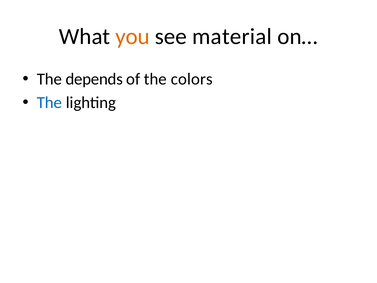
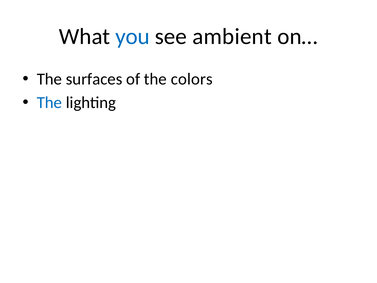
you colour: orange -> blue
material: material -> ambient
depends: depends -> surfaces
